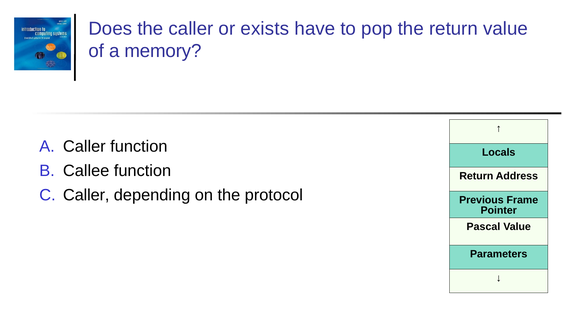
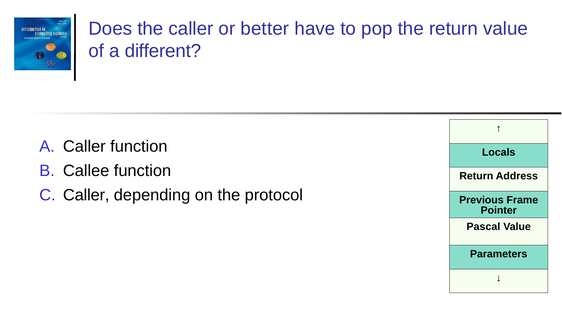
exists: exists -> better
memory: memory -> different
